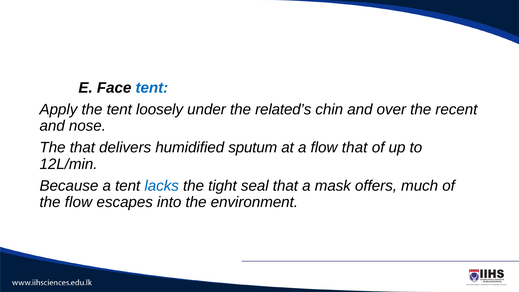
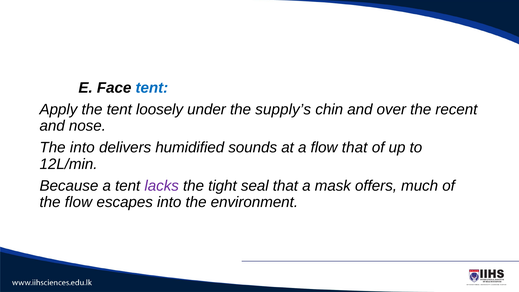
related’s: related’s -> supply’s
The that: that -> into
sputum: sputum -> sounds
lacks colour: blue -> purple
